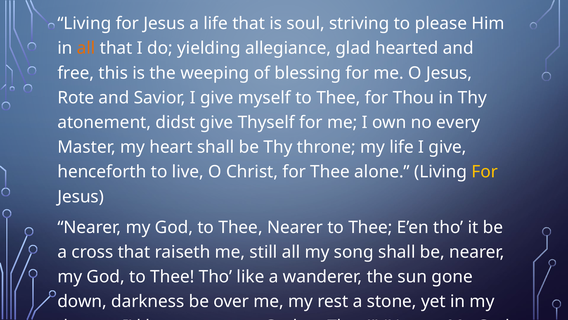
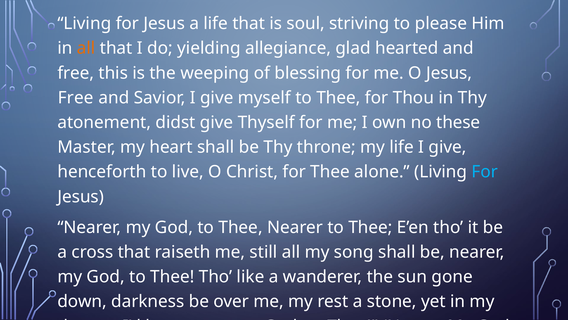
Rote at (76, 98): Rote -> Free
every: every -> these
For at (485, 172) colour: yellow -> light blue
